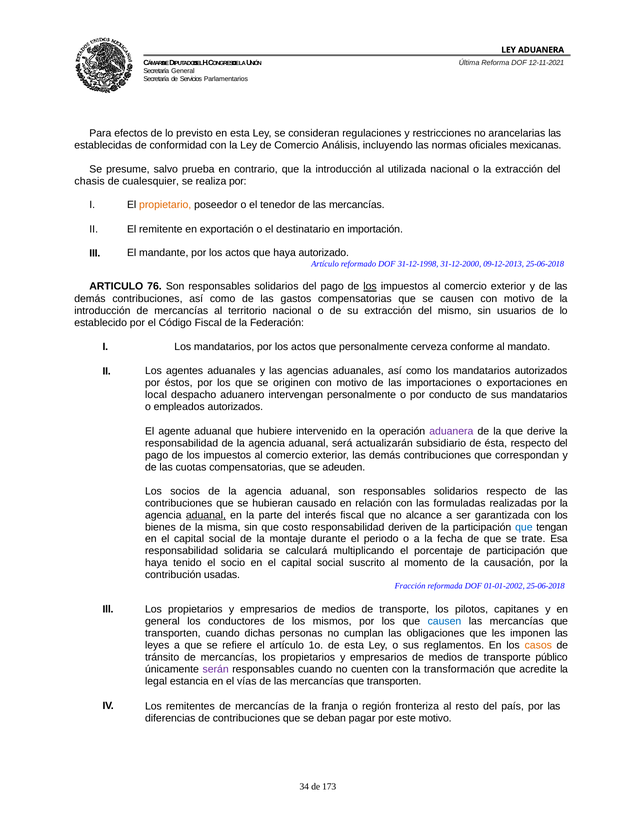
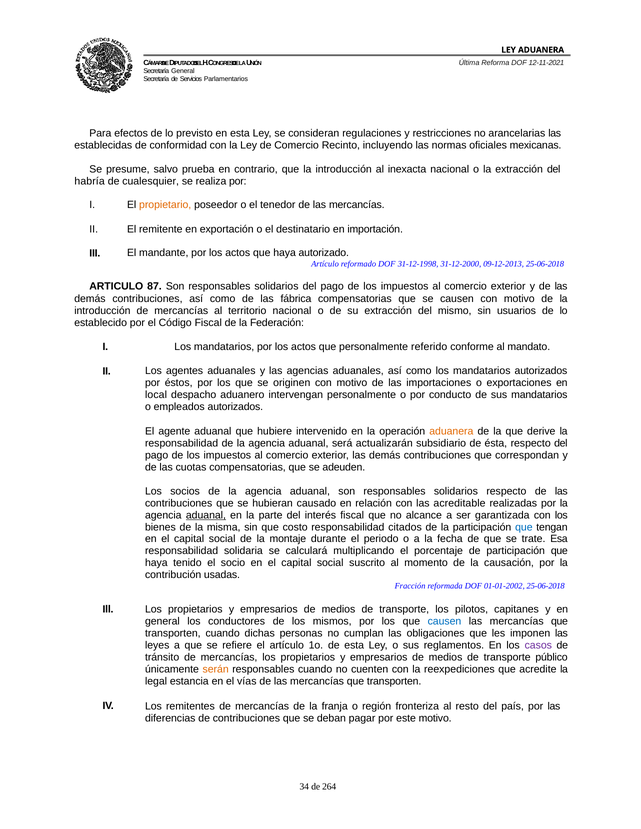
Análisis: Análisis -> Recinto
utilizada: utilizada -> inexacta
chasis: chasis -> habría
76: 76 -> 87
los at (370, 287) underline: present -> none
gastos: gastos -> fábrica
cerveza: cerveza -> referido
aduanera at (451, 431) colour: purple -> orange
formuladas: formuladas -> acreditable
deriven: deriven -> citados
casos colour: orange -> purple
serán colour: purple -> orange
transformación: transformación -> reexpediciones
173: 173 -> 264
